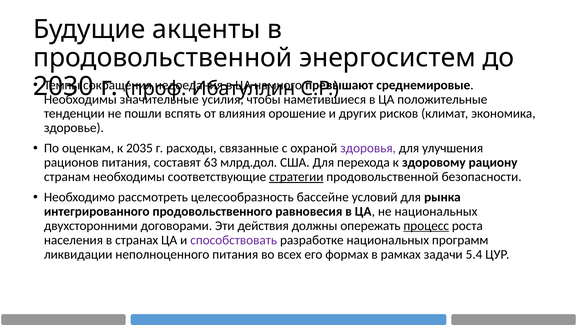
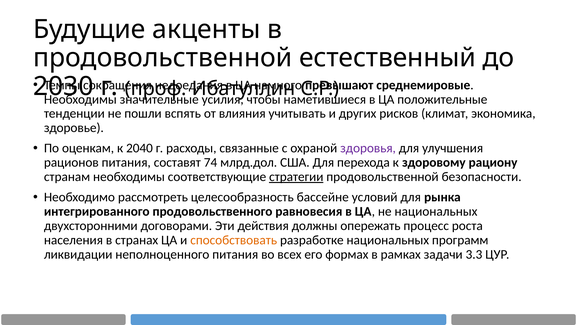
энергосистем: энергосистем -> естественный
орошение: орошение -> учитывать
2035: 2035 -> 2040
63: 63 -> 74
процесс underline: present -> none
способствовать colour: purple -> orange
5.4: 5.4 -> 3.3
